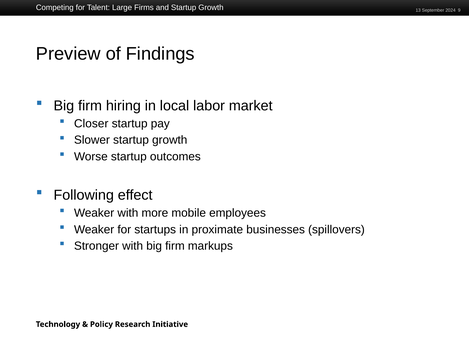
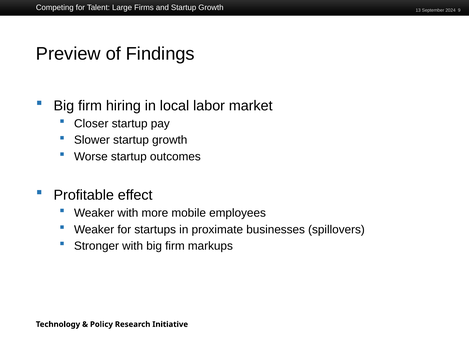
Following: Following -> Profitable
